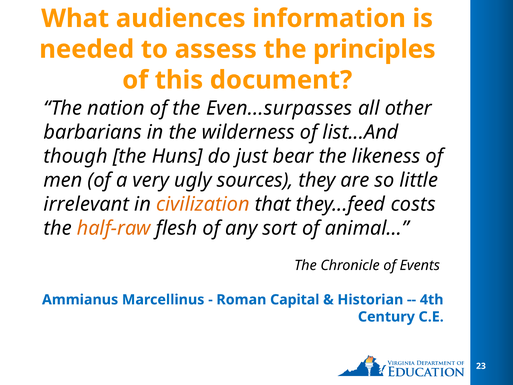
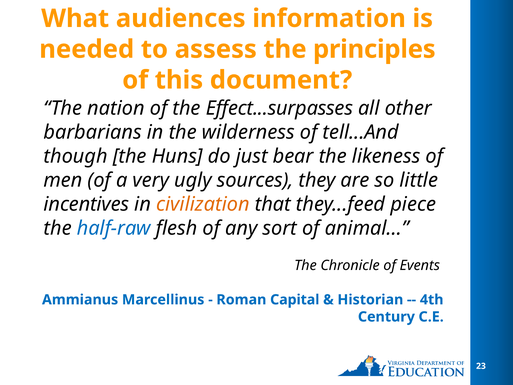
Even...surpasses: Even...surpasses -> Effect...surpasses
list...And: list...And -> tell...And
irrelevant: irrelevant -> incentives
costs: costs -> piece
half-raw colour: orange -> blue
